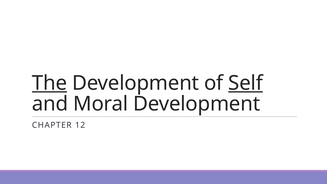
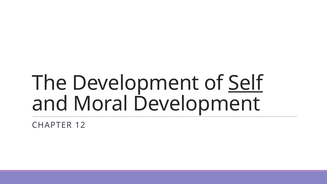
The underline: present -> none
